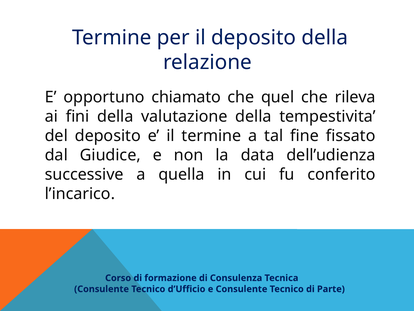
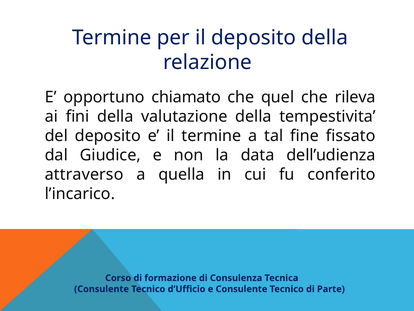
successive: successive -> attraverso
